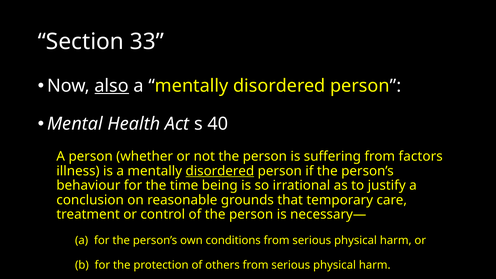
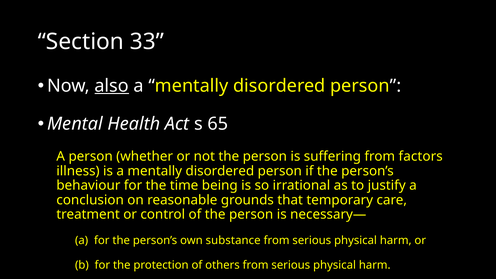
40: 40 -> 65
disordered at (220, 171) underline: present -> none
conditions: conditions -> substance
